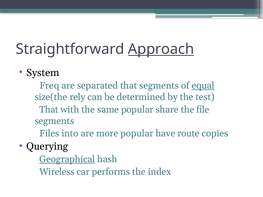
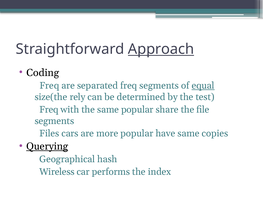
System: System -> Coding
separated that: that -> freq
That at (49, 110): That -> Freq
into: into -> cars
have route: route -> same
Querying underline: none -> present
Geographical underline: present -> none
